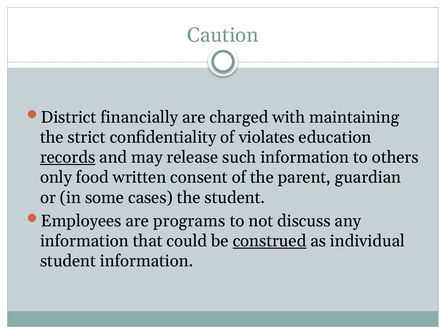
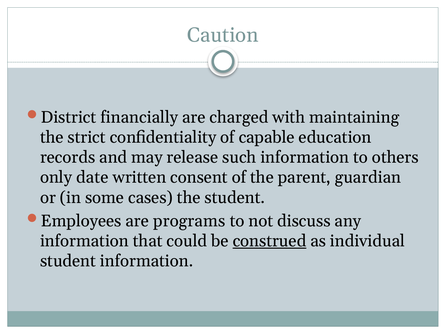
violates: violates -> capable
records underline: present -> none
food: food -> date
